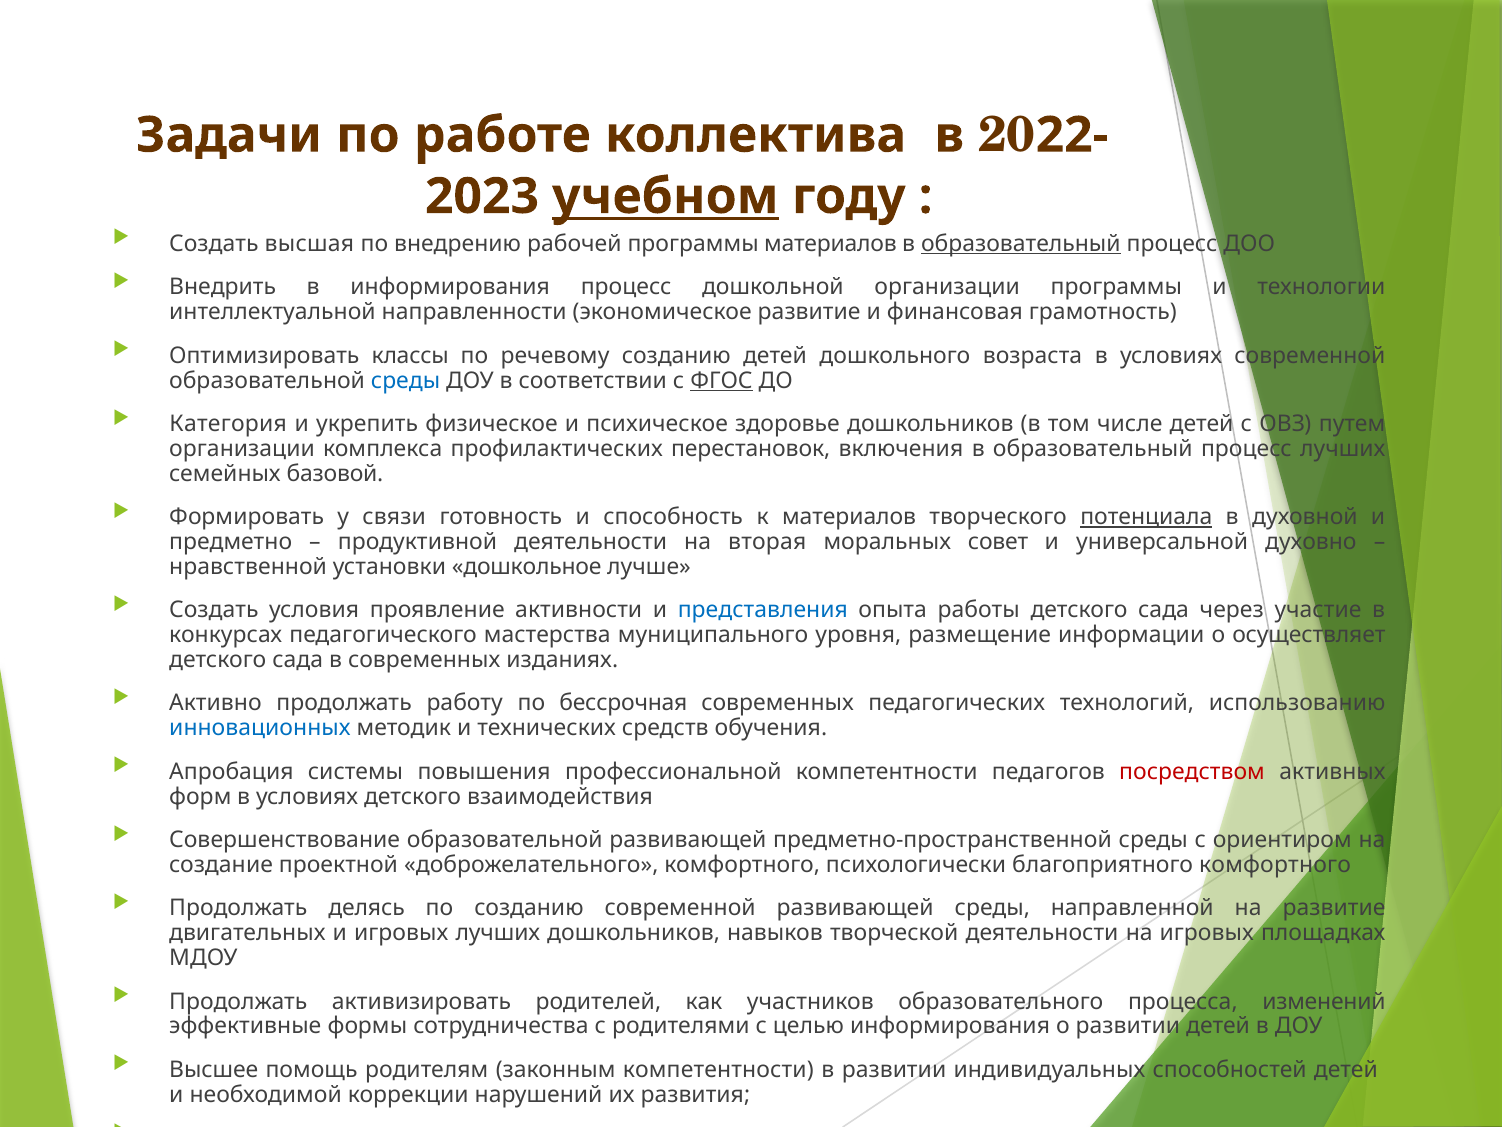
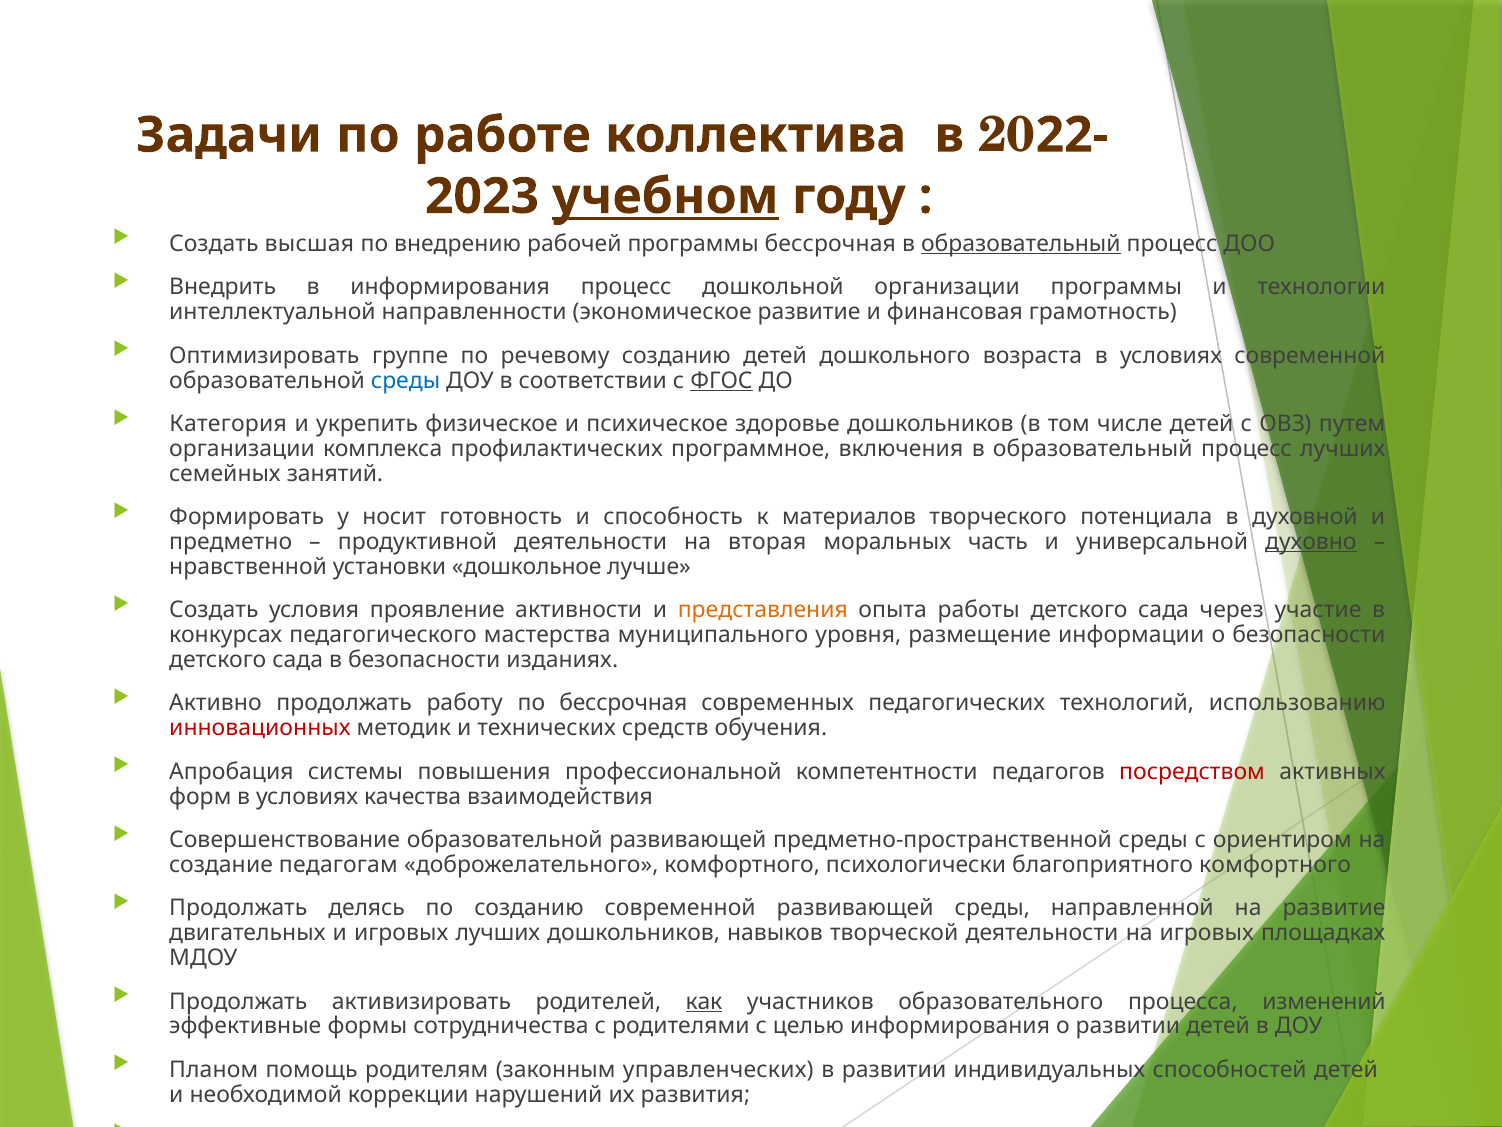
программы материалов: материалов -> бессрочная
классы: классы -> группе
перестановок: перестановок -> программное
базовой: базовой -> занятий
связи: связи -> носит
потенциала underline: present -> none
совет: совет -> часть
духовно underline: none -> present
представления colour: blue -> orange
о осуществляет: осуществляет -> безопасности
в современных: современных -> безопасности
инновационных colour: blue -> red
условиях детского: детского -> качества
проектной: проектной -> педагогам
как underline: none -> present
Высшее: Высшее -> Планом
законным компетентности: компетентности -> управленческих
